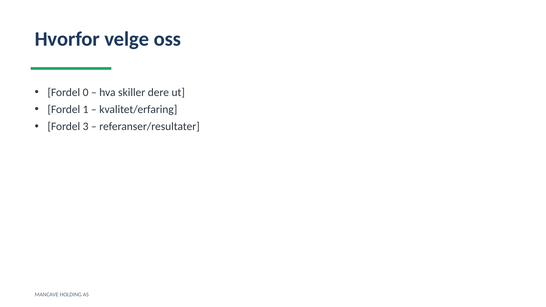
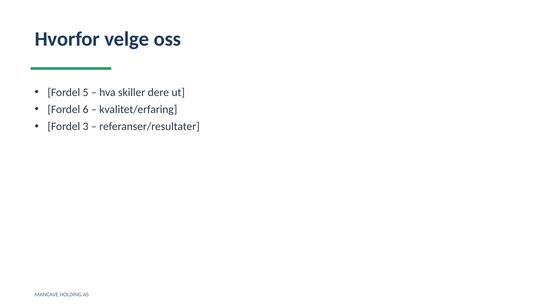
0: 0 -> 5
1: 1 -> 6
